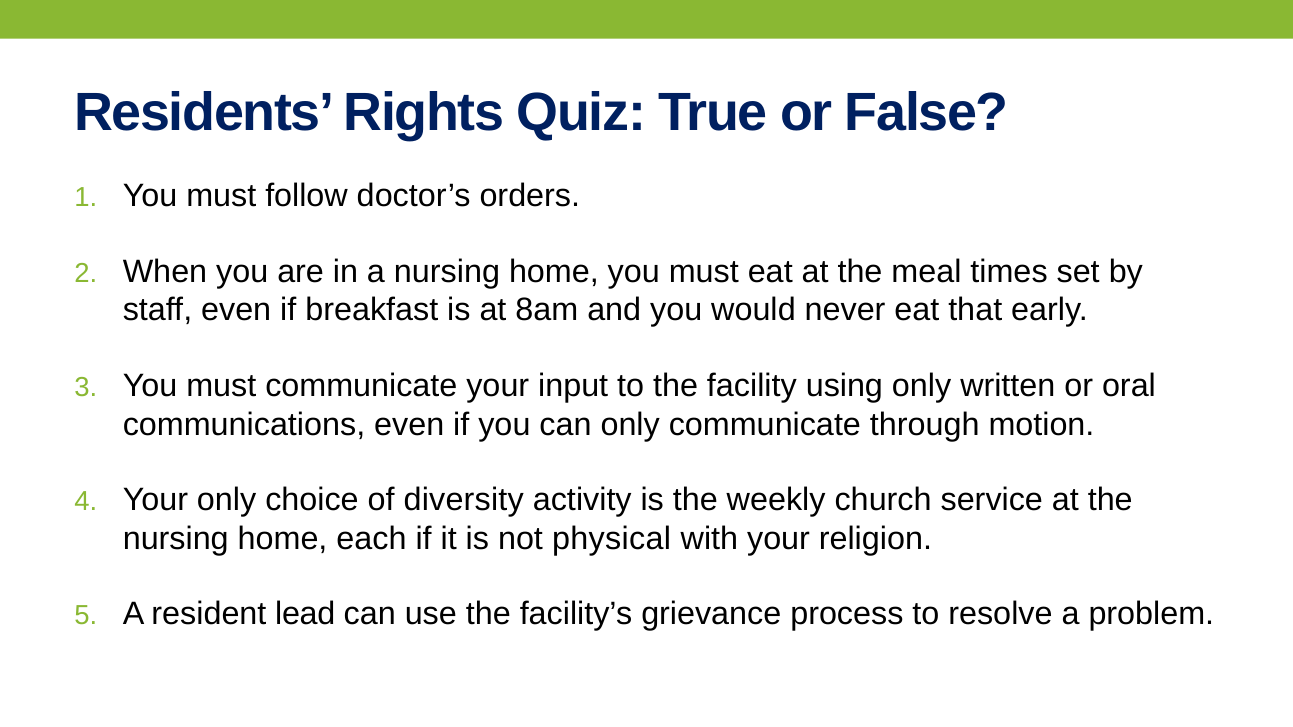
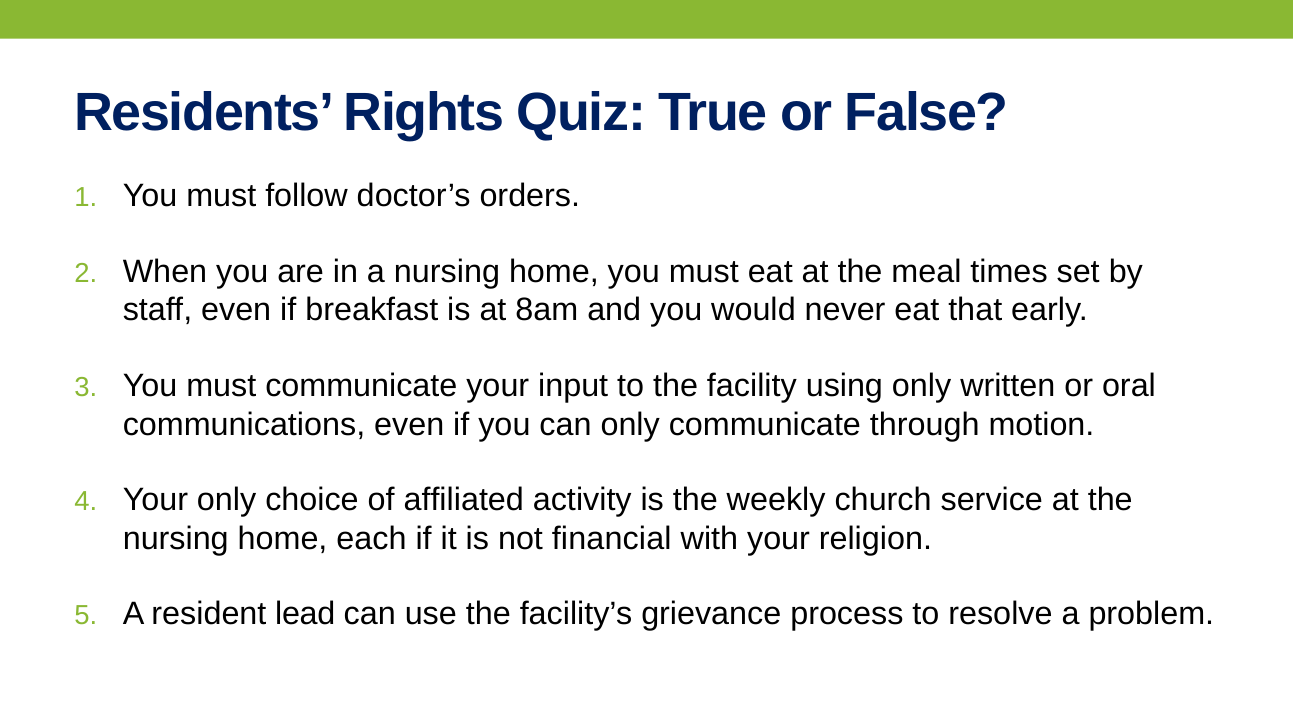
diversity: diversity -> affiliated
physical: physical -> financial
